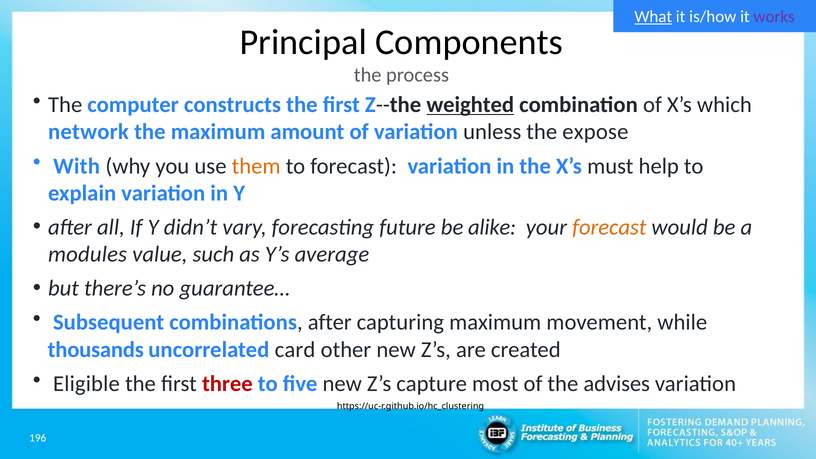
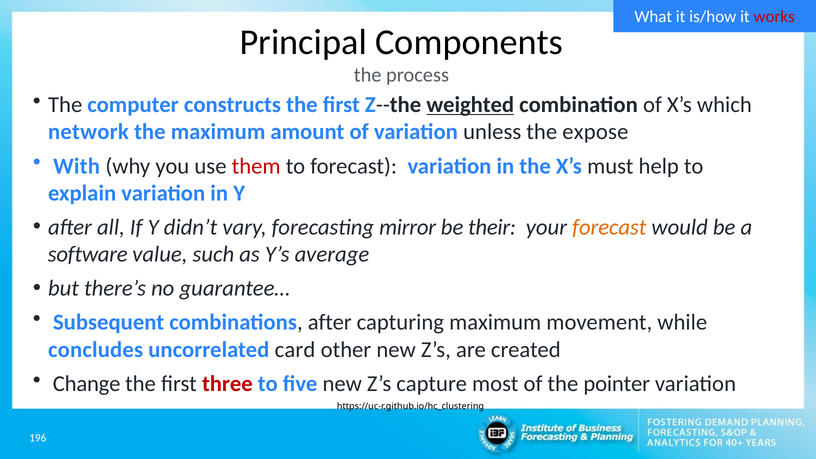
What underline: present -> none
works colour: purple -> red
them colour: orange -> red
future: future -> mirror
alike: alike -> their
modules: modules -> software
thousands: thousands -> concludes
Eligible: Eligible -> Change
advises: advises -> pointer
